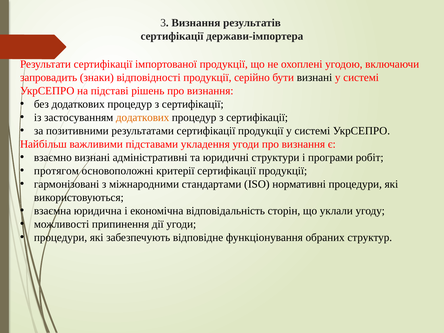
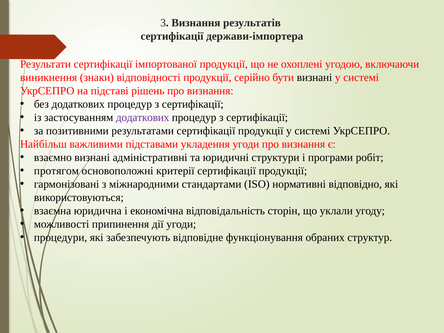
запровадить: запровадить -> виникнення
додаткових at (143, 117) colour: orange -> purple
нормативні процедури: процедури -> відповідно
